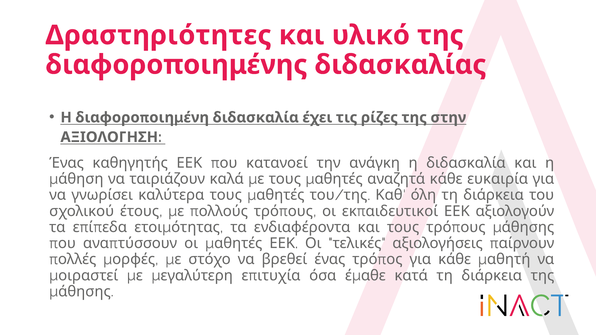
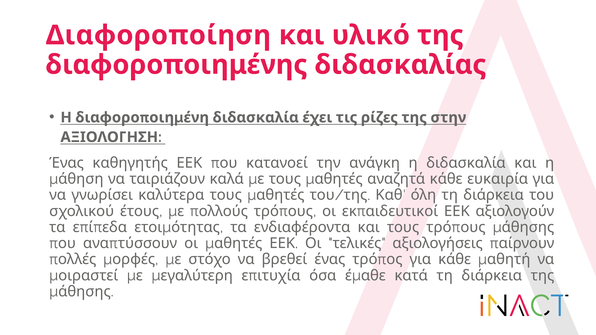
Δραστηριότητες: Δραστηριότητες -> Διαφοροποίηση
